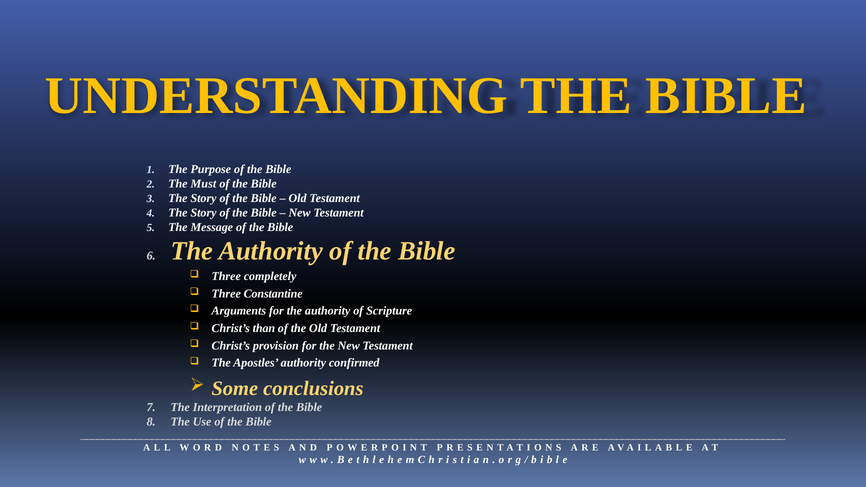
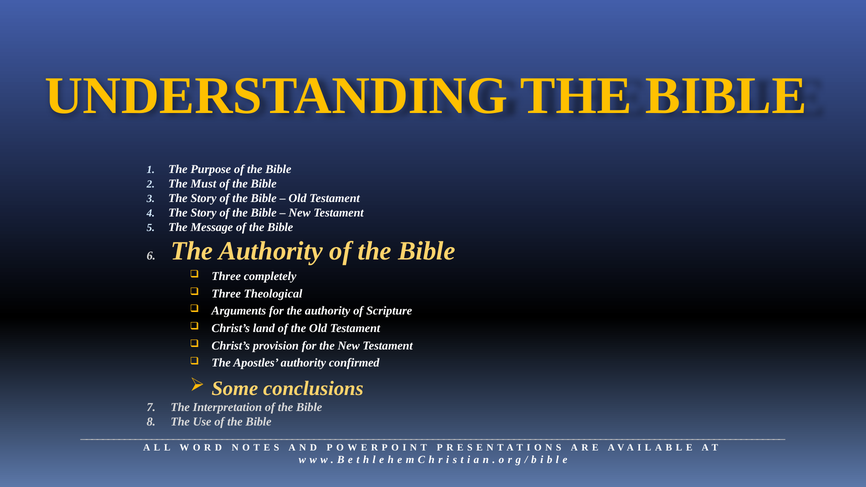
Constantine: Constantine -> Theological
than: than -> land
